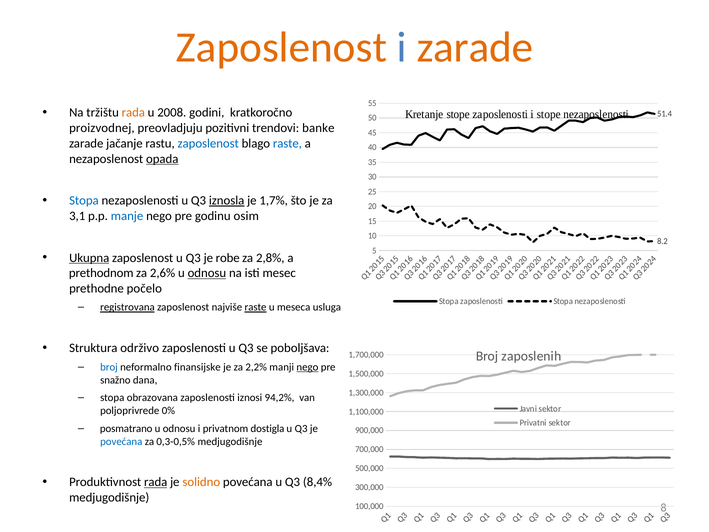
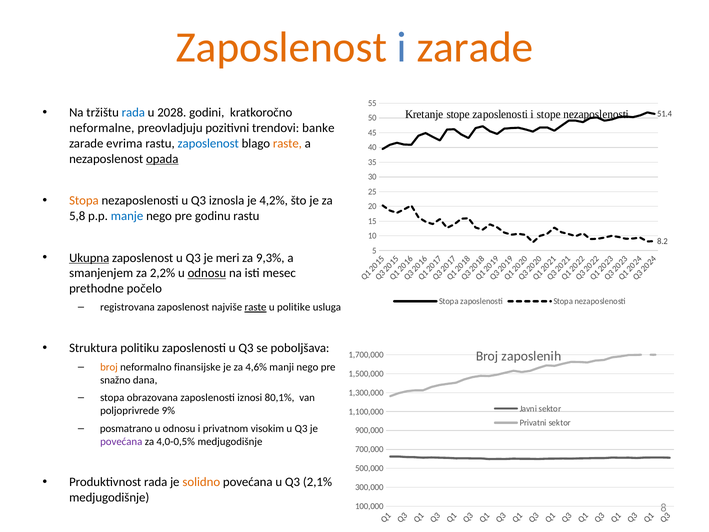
rada at (133, 113) colour: orange -> blue
2008: 2008 -> 2028
proizvodnej: proizvodnej -> neformalne
jačanje: jačanje -> evrima
raste at (287, 143) colour: blue -> orange
Stopa at (84, 201) colour: blue -> orange
iznosla underline: present -> none
1,7%: 1,7% -> 4,2%
3,1: 3,1 -> 5,8
godinu osim: osim -> rastu
robe: robe -> meri
2,8%: 2,8% -> 9,3%
prethodnom: prethodnom -> smanjenjem
2,6%: 2,6% -> 2,2%
registrovana underline: present -> none
meseca: meseca -> politike
održivo: održivo -> politiku
broj at (109, 367) colour: blue -> orange
2,2%: 2,2% -> 4,6%
nego at (307, 367) underline: present -> none
94,2%: 94,2% -> 80,1%
0%: 0% -> 9%
dostigla: dostigla -> visokim
povećana at (121, 441) colour: blue -> purple
0,3-0,5%: 0,3-0,5% -> 4,0-0,5%
rada at (156, 482) underline: present -> none
8,4%: 8,4% -> 2,1%
